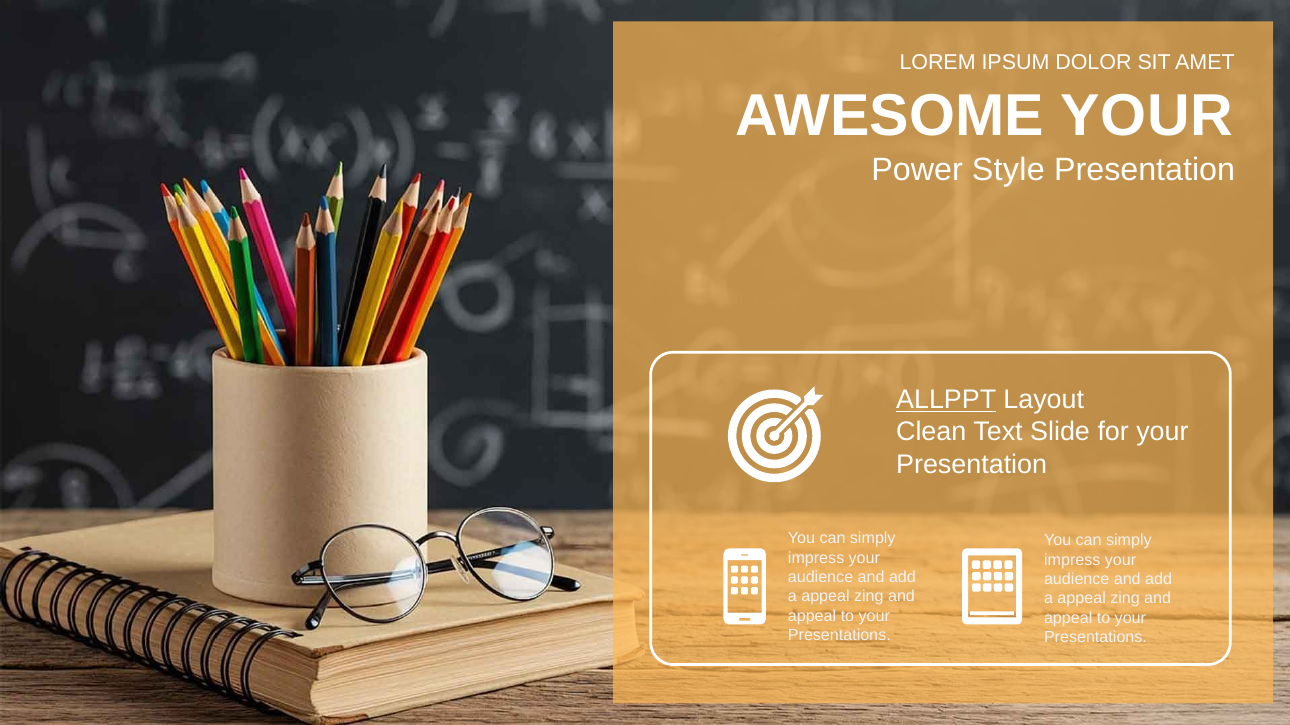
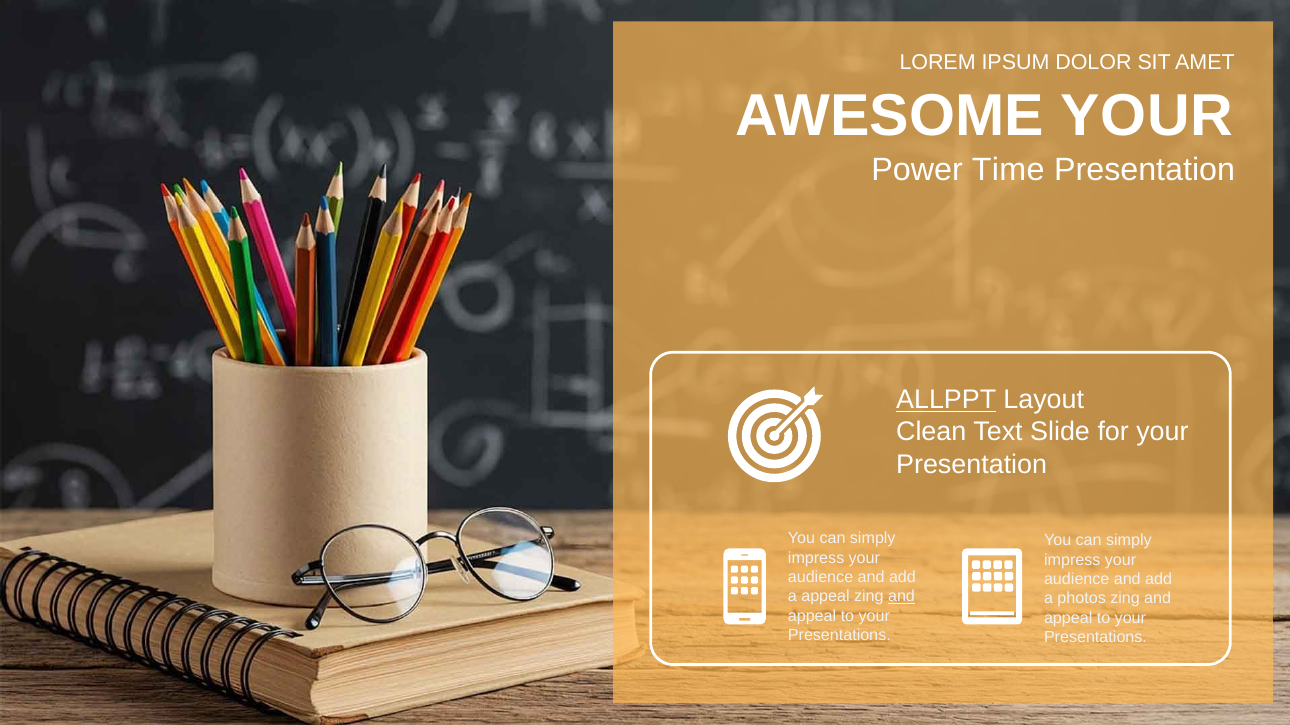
Style: Style -> Time
and at (901, 597) underline: none -> present
appeal at (1082, 599): appeal -> photos
